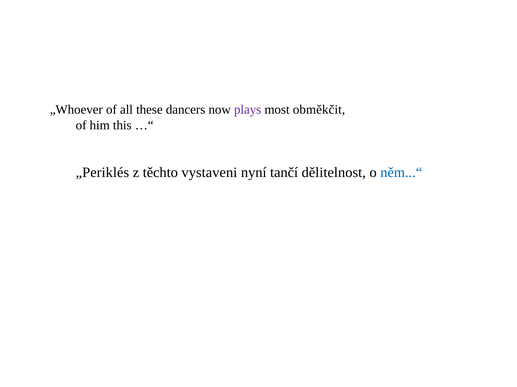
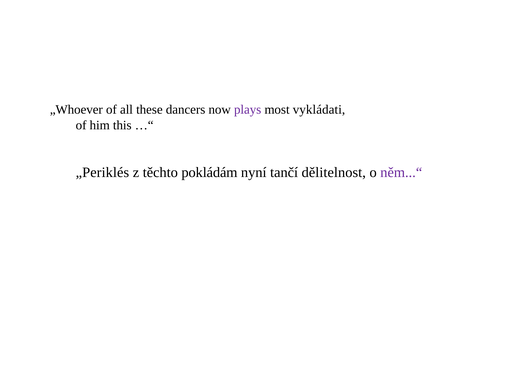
obměkčit: obměkčit -> vykládati
vystaveni: vystaveni -> pokládám
něm...“ colour: blue -> purple
